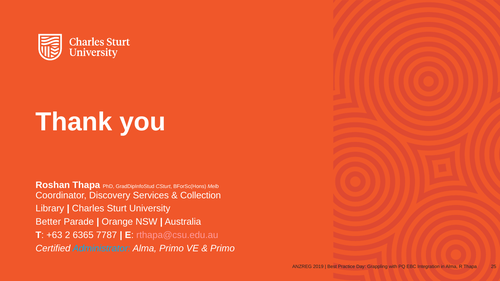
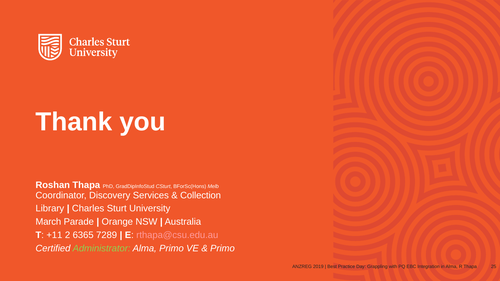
Better: Better -> March
+63: +63 -> +11
7787: 7787 -> 7289
Administrator colour: light blue -> light green
